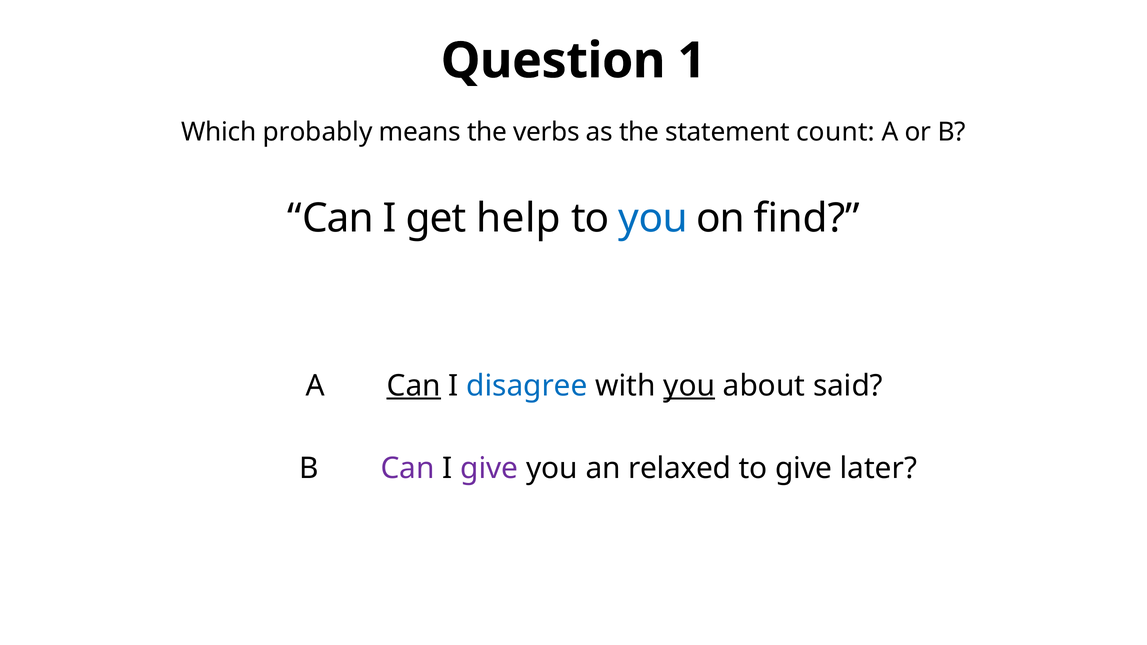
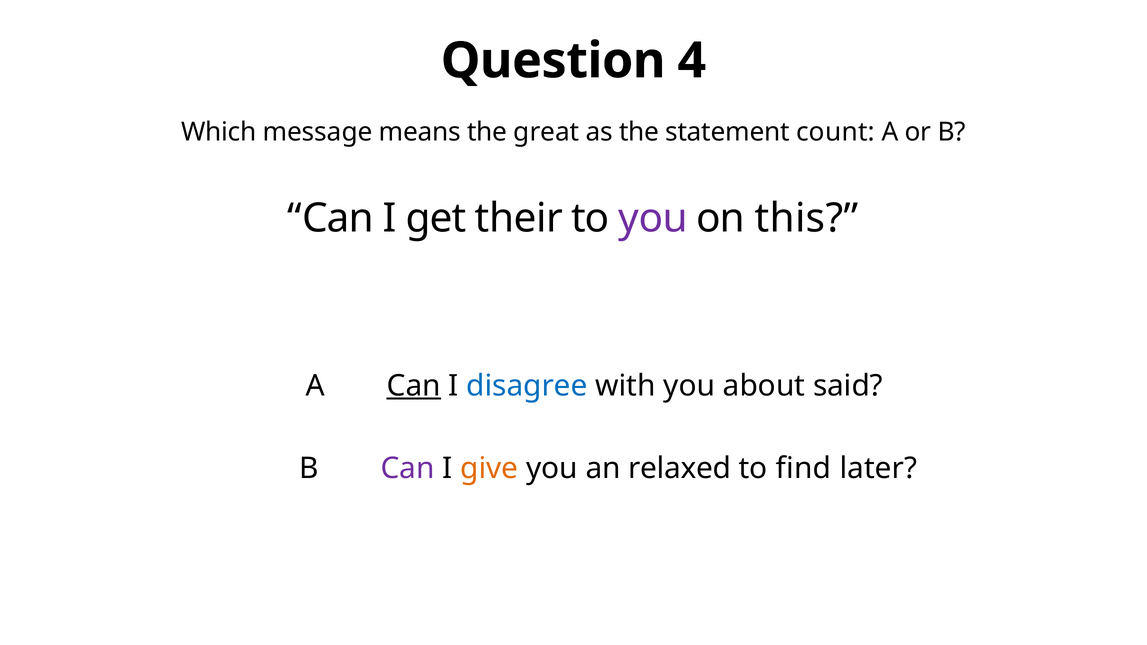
1: 1 -> 4
probably: probably -> message
verbs: verbs -> great
help: help -> their
you at (653, 218) colour: blue -> purple
find: find -> this
you at (689, 386) underline: present -> none
give at (489, 469) colour: purple -> orange
to give: give -> find
